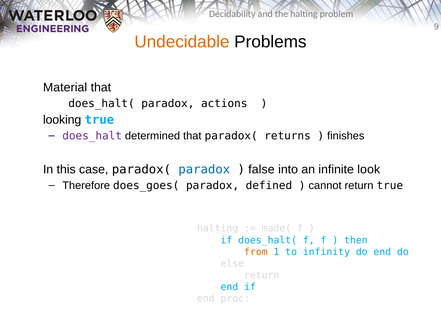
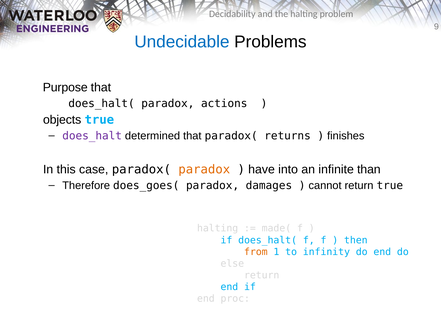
Undecidable colour: orange -> blue
Material: Material -> Purpose
looking: looking -> objects
paradox at (204, 170) colour: blue -> orange
false: false -> have
look: look -> than
defined: defined -> damages
